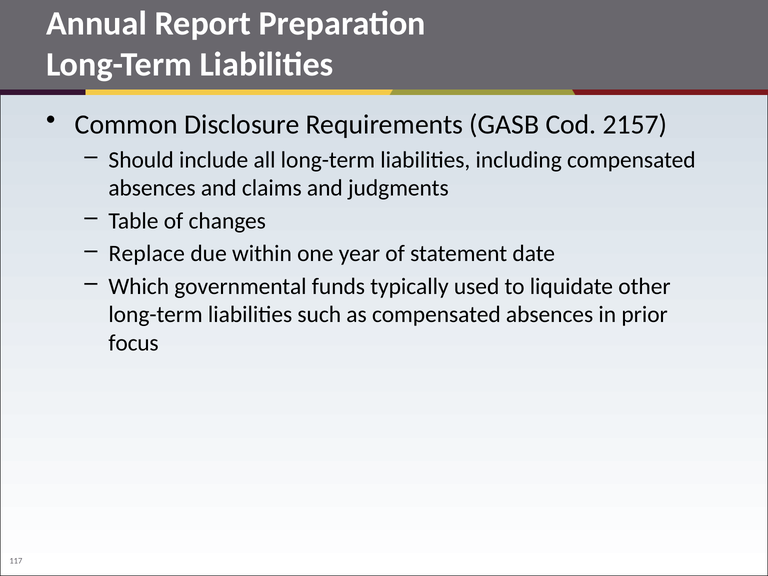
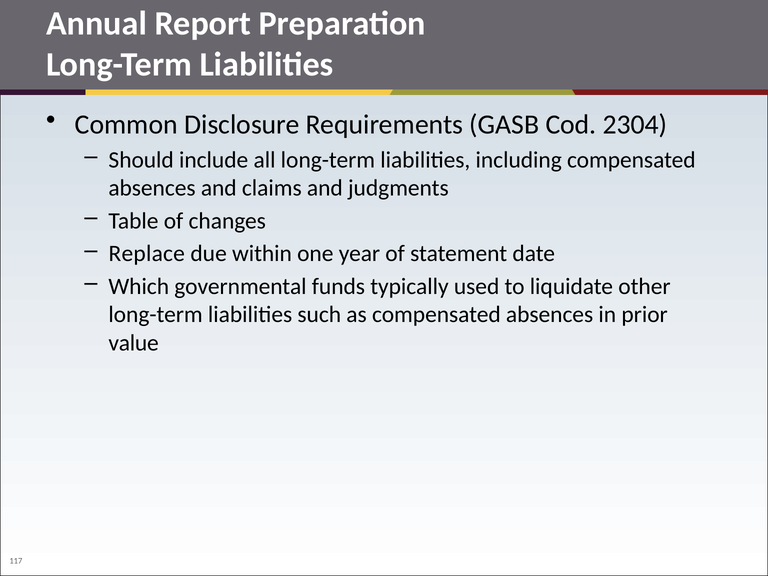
2157: 2157 -> 2304
focus: focus -> value
